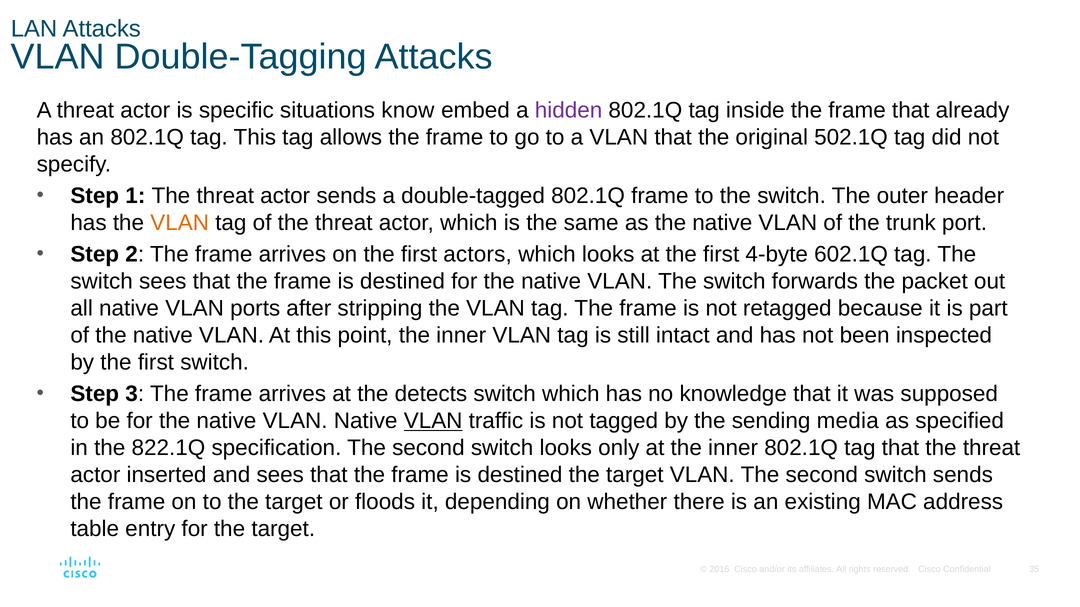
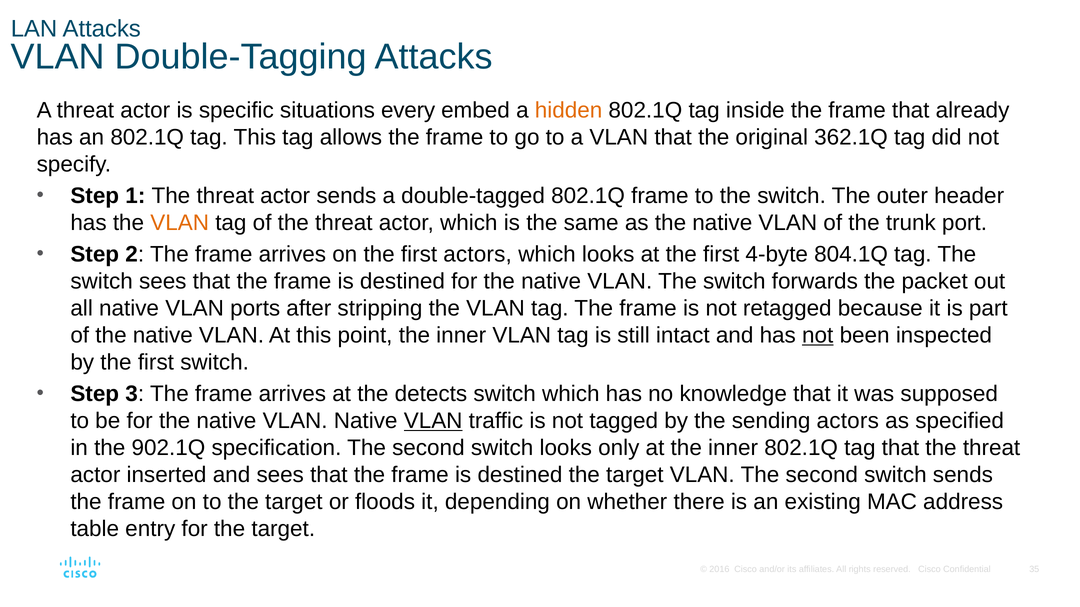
know: know -> every
hidden colour: purple -> orange
502.1Q: 502.1Q -> 362.1Q
602.1Q: 602.1Q -> 804.1Q
not at (818, 336) underline: none -> present
sending media: media -> actors
822.1Q: 822.1Q -> 902.1Q
